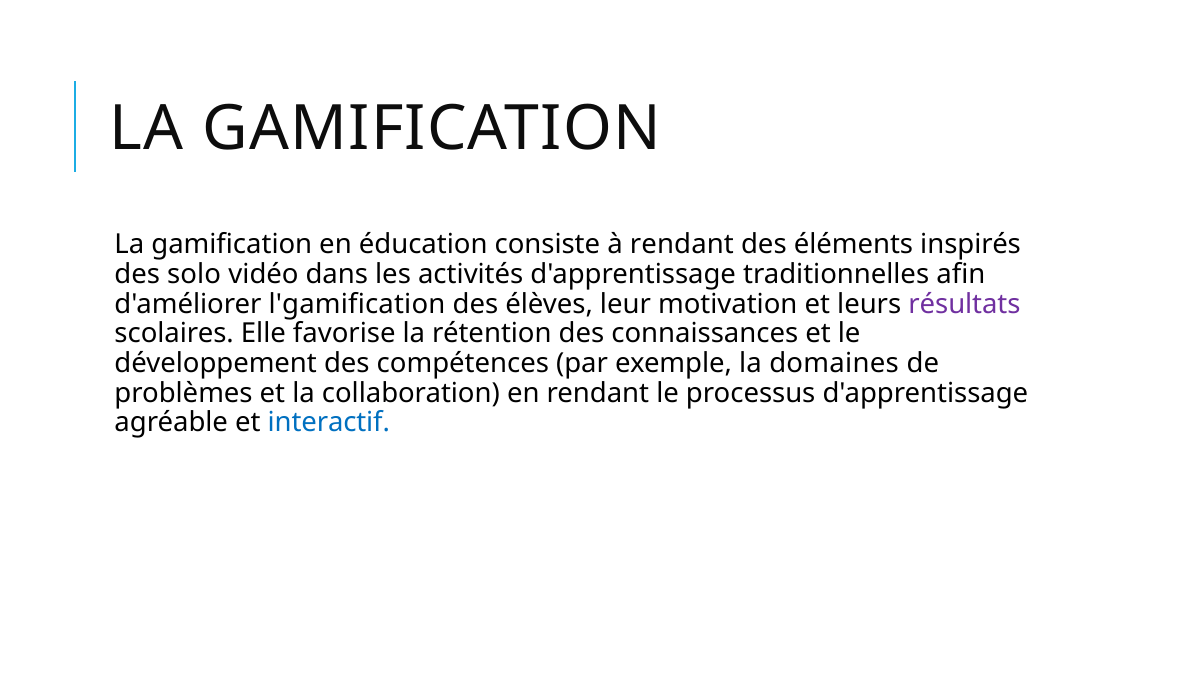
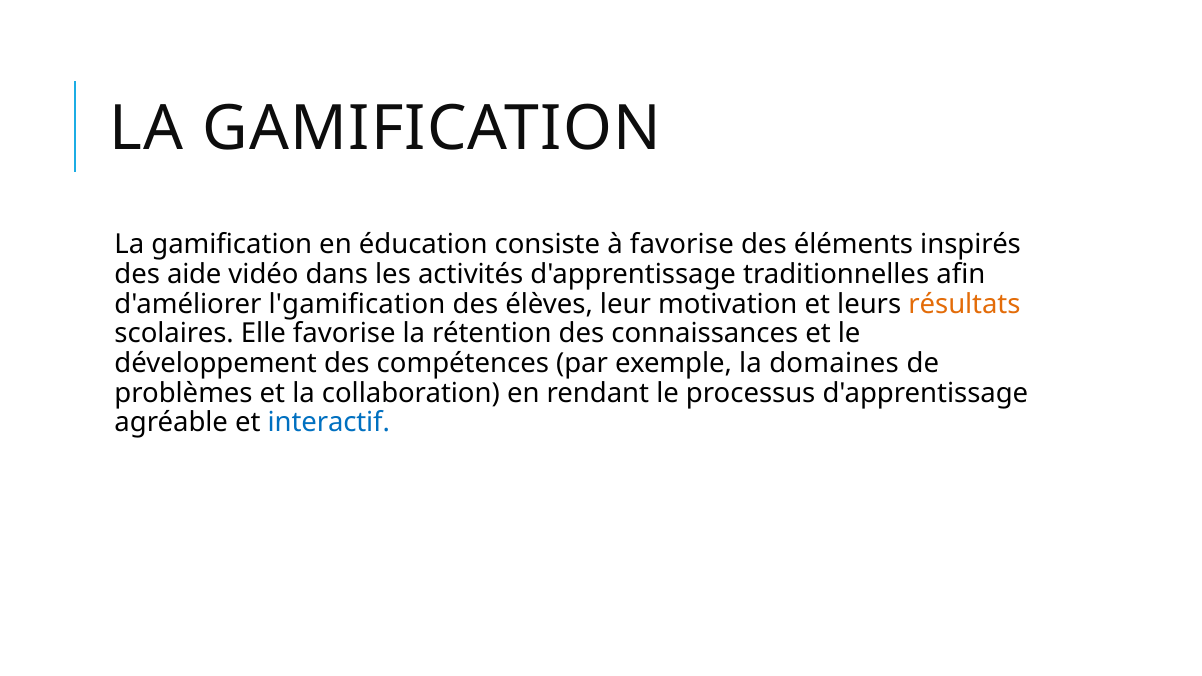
à rendant: rendant -> favorise
solo: solo -> aide
résultats colour: purple -> orange
